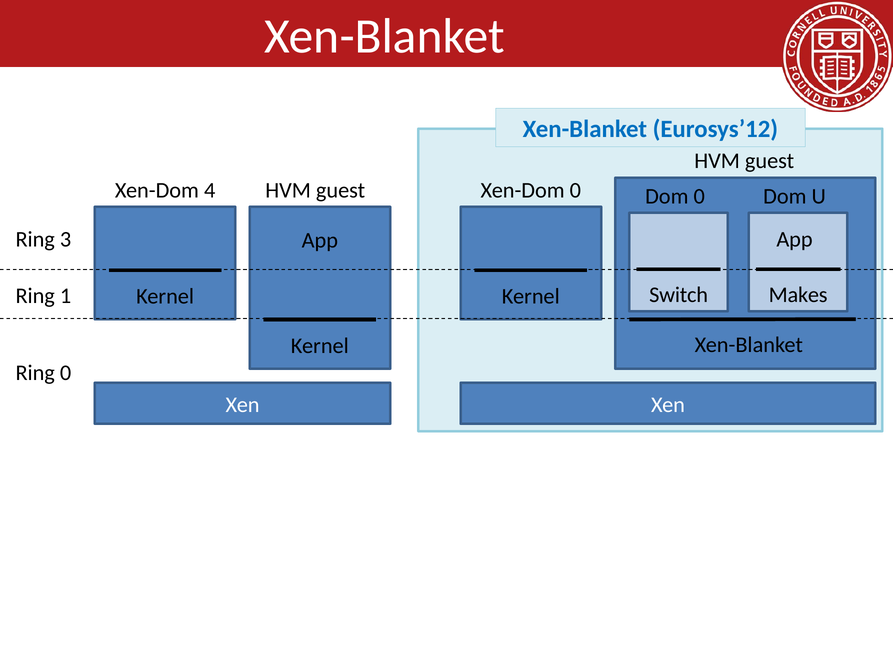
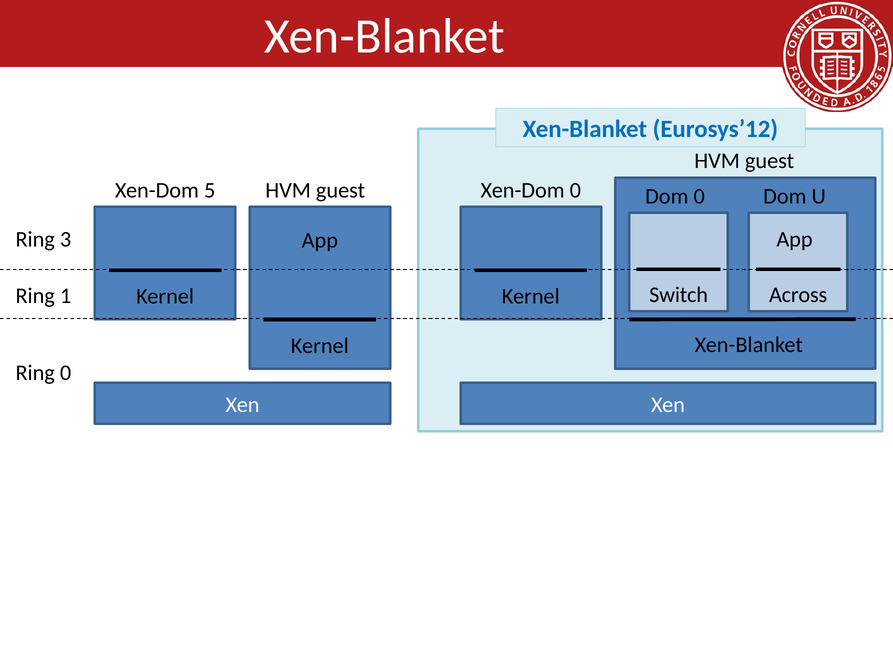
4: 4 -> 5
Makes: Makes -> Across
